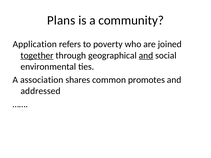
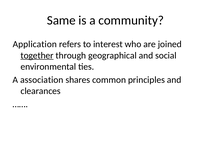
Plans: Plans -> Same
poverty: poverty -> interest
and at (146, 56) underline: present -> none
promotes: promotes -> principles
addressed: addressed -> clearances
